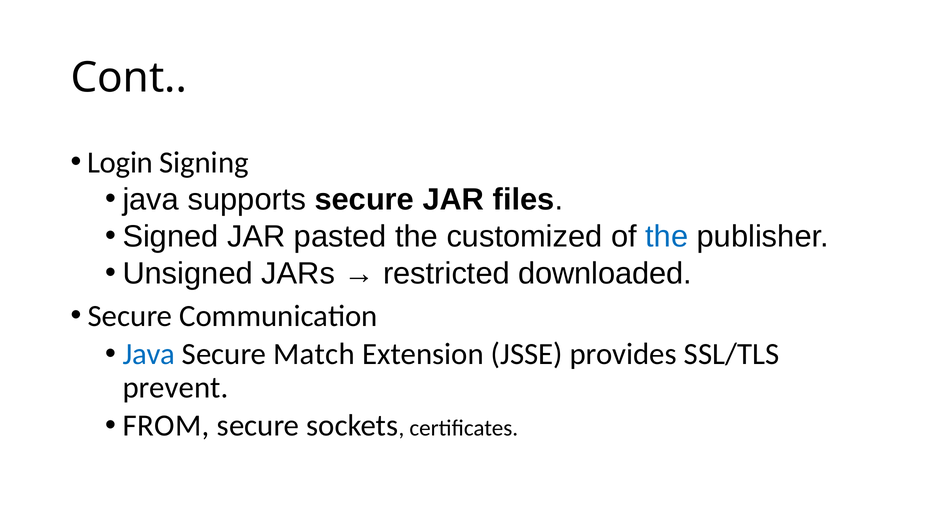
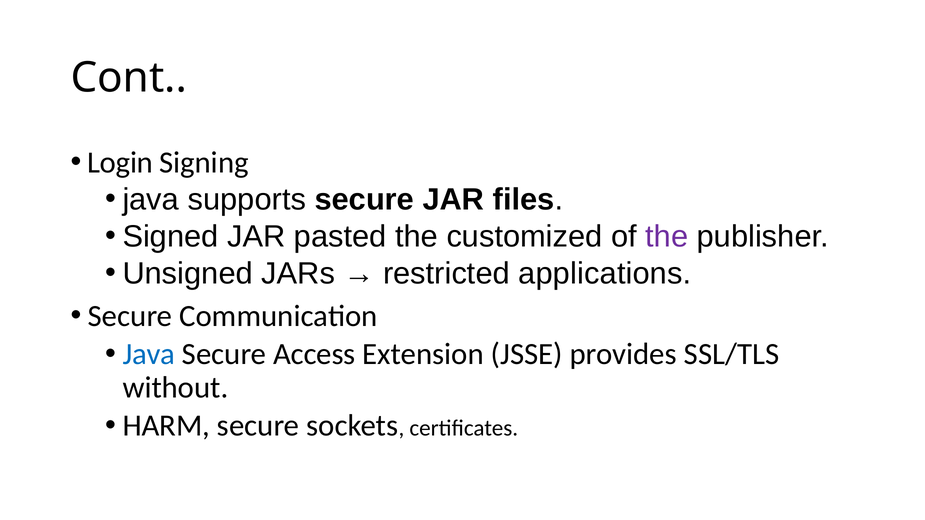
the at (667, 237) colour: blue -> purple
downloaded: downloaded -> applications
Match: Match -> Access
prevent: prevent -> without
FROM: FROM -> HARM
